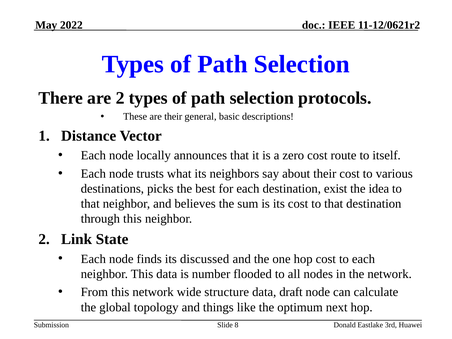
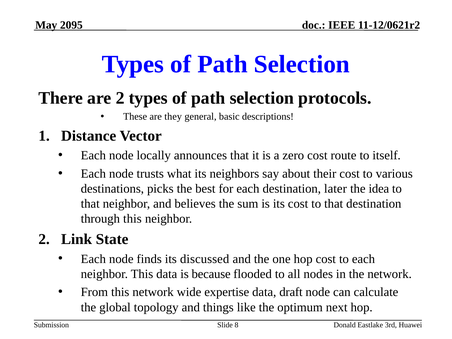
2022: 2022 -> 2095
are their: their -> they
exist: exist -> later
number: number -> because
structure: structure -> expertise
